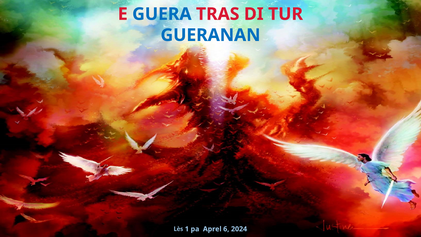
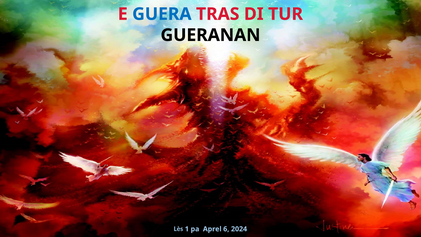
GUERANAN colour: blue -> black
